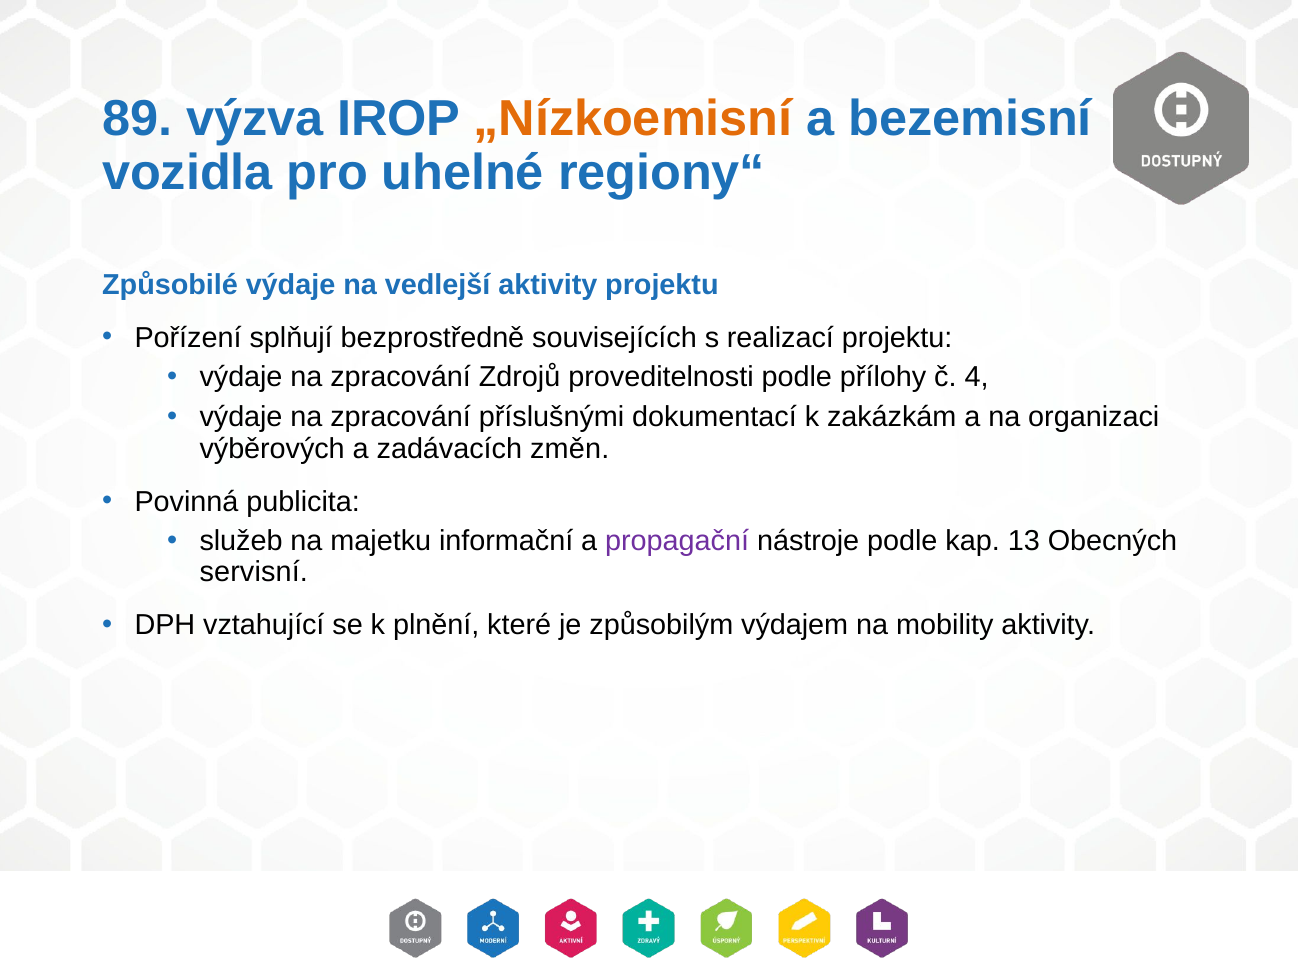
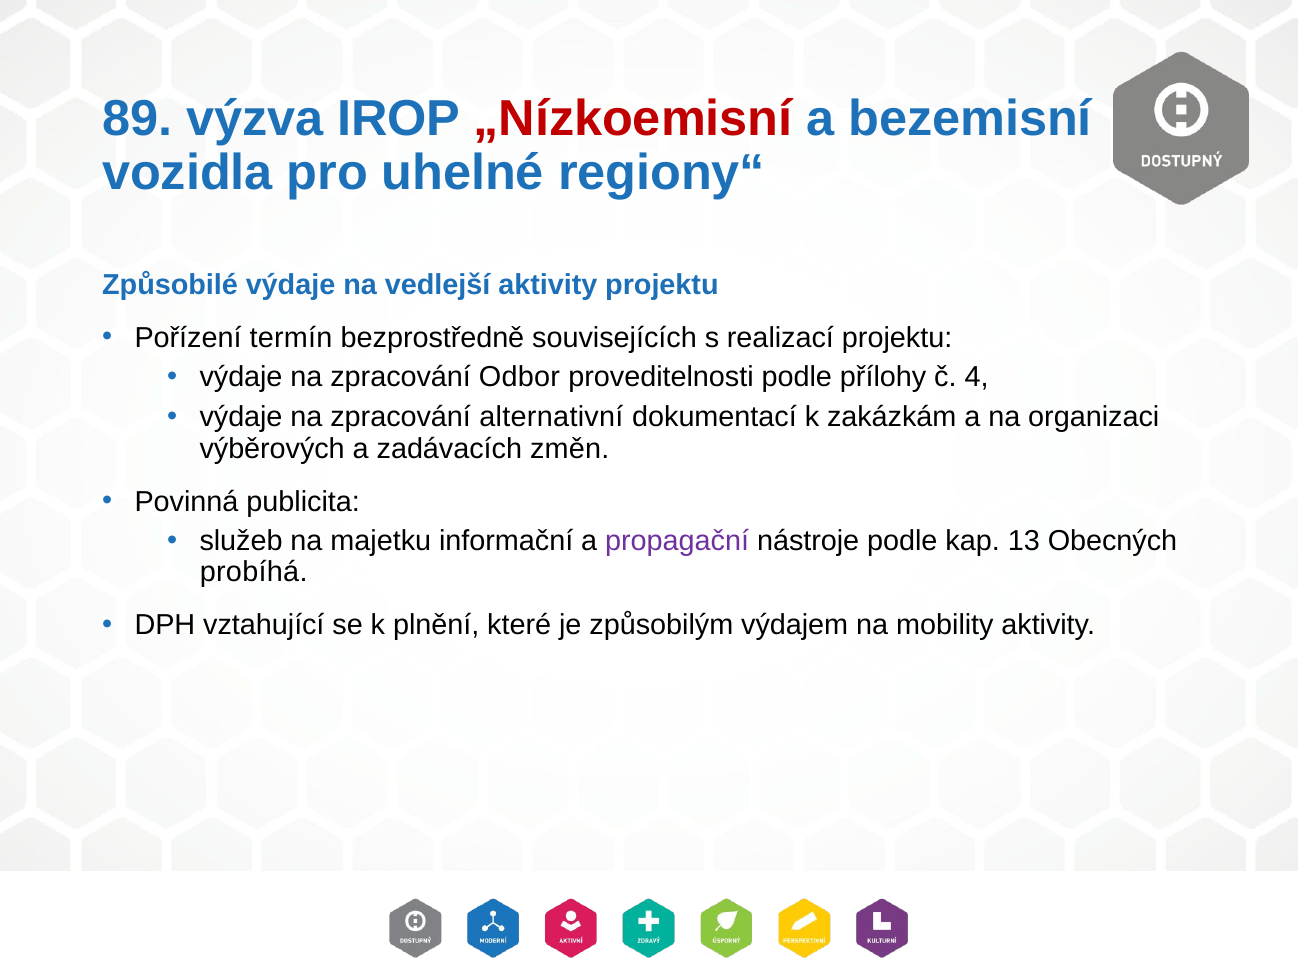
„Nízkoemisní colour: orange -> red
splňují: splňují -> termín
Zdrojů: Zdrojů -> Odbor
příslušnými: příslušnými -> alternativní
servisní: servisní -> probíhá
